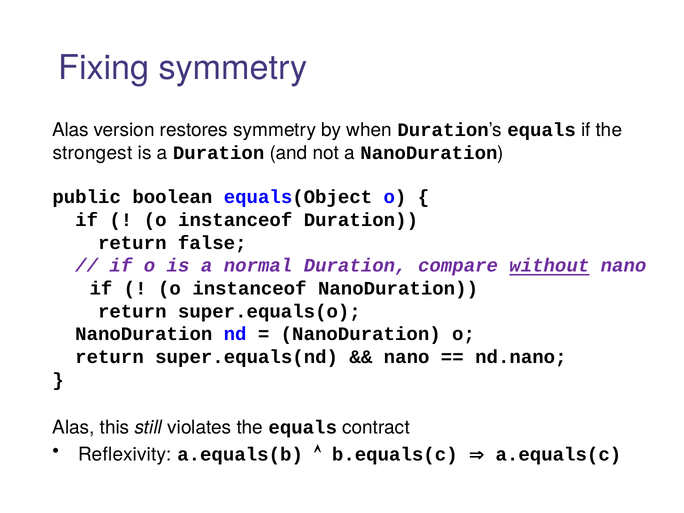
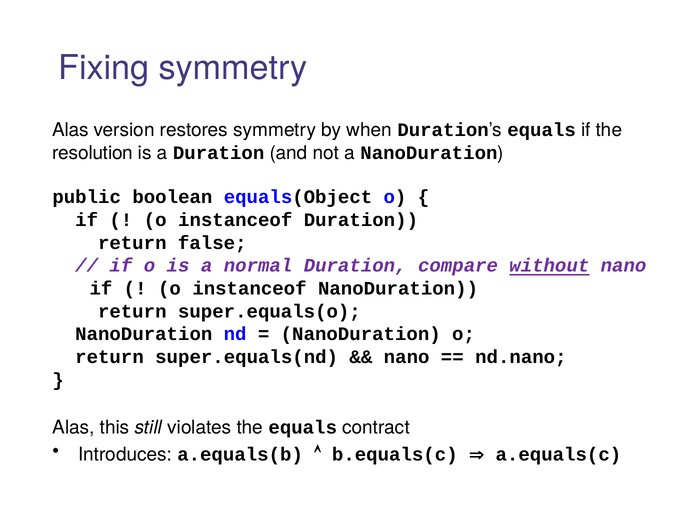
strongest: strongest -> resolution
Reflexivity: Reflexivity -> Introduces
